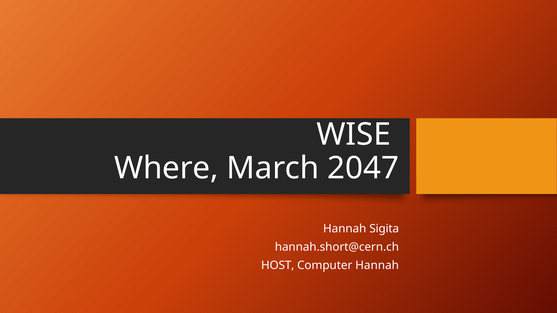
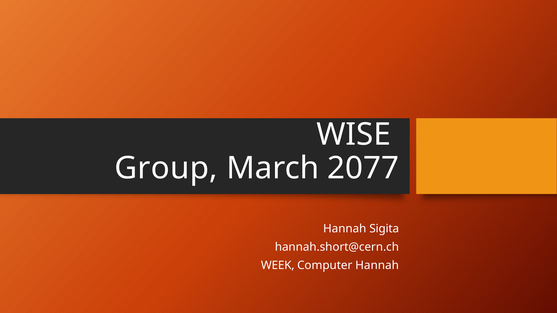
Where: Where -> Group
2047: 2047 -> 2077
HOST: HOST -> WEEK
